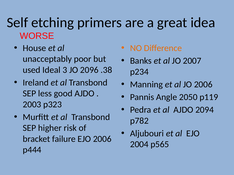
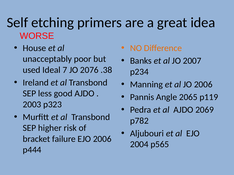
3: 3 -> 7
2096: 2096 -> 2076
2050: 2050 -> 2065
2094: 2094 -> 2069
